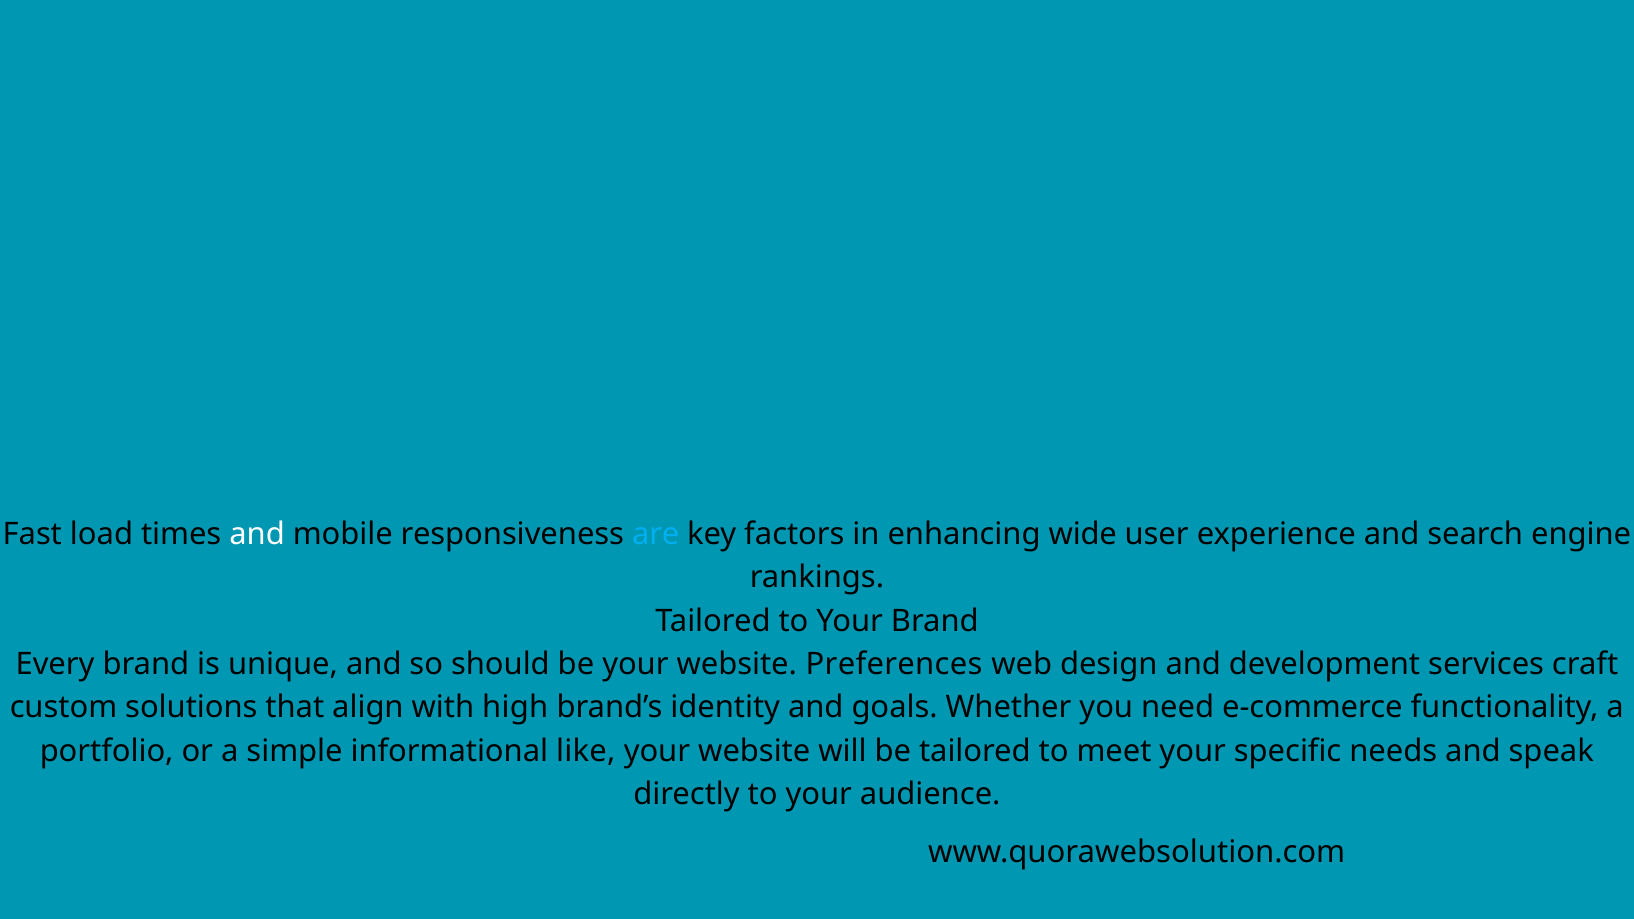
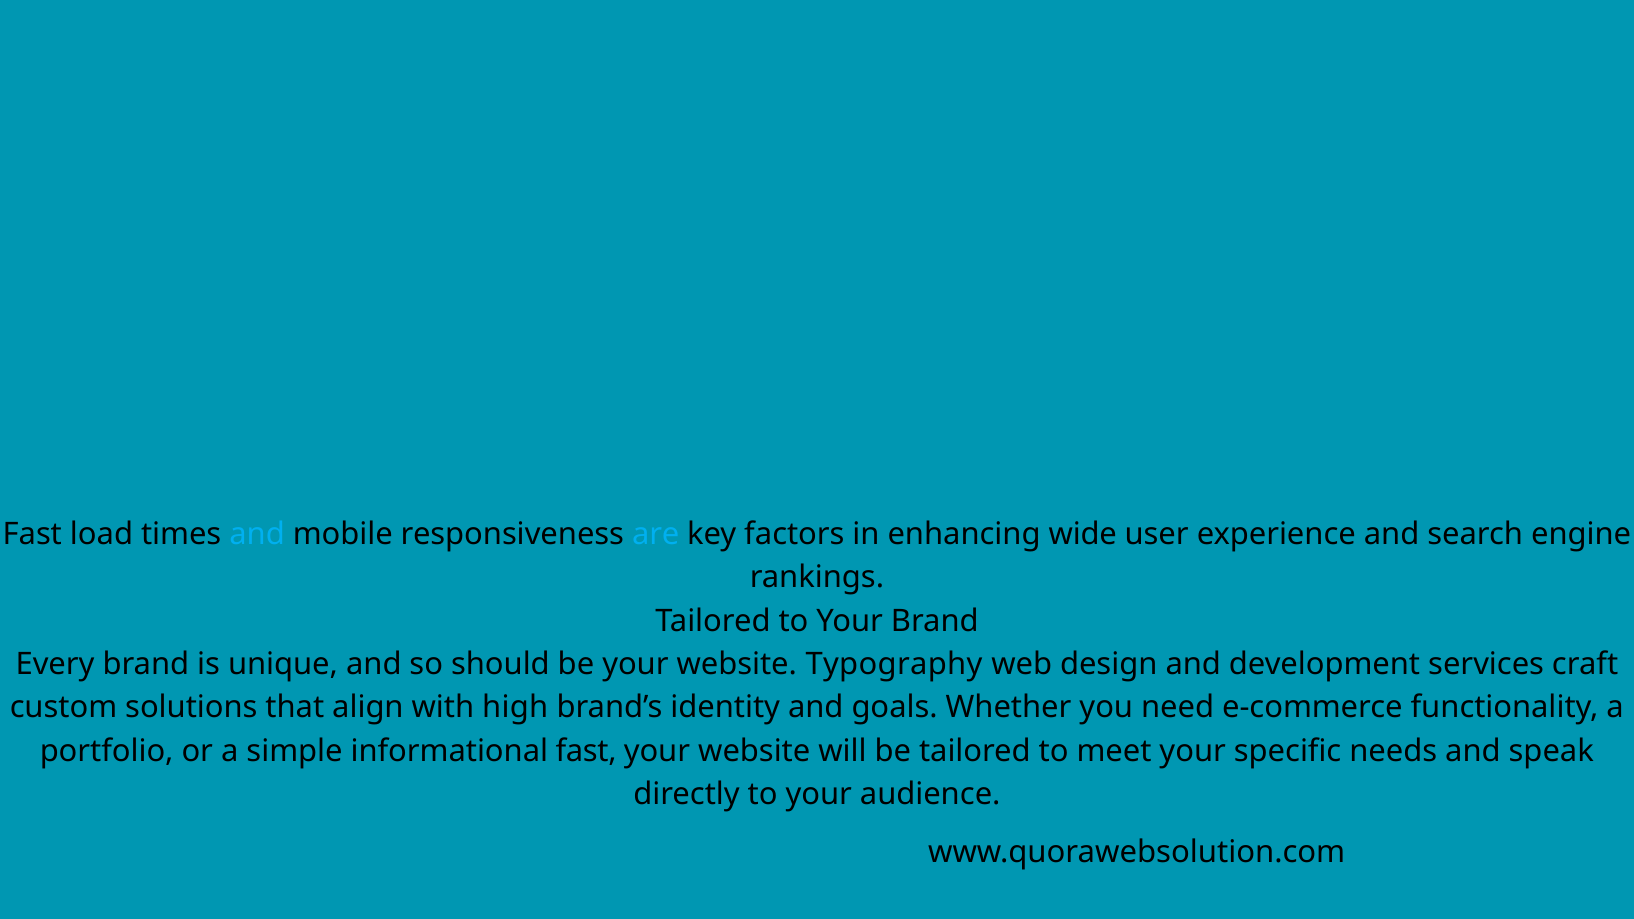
and at (257, 534) colour: white -> light blue
Preferences: Preferences -> Typography
informational like: like -> fast
